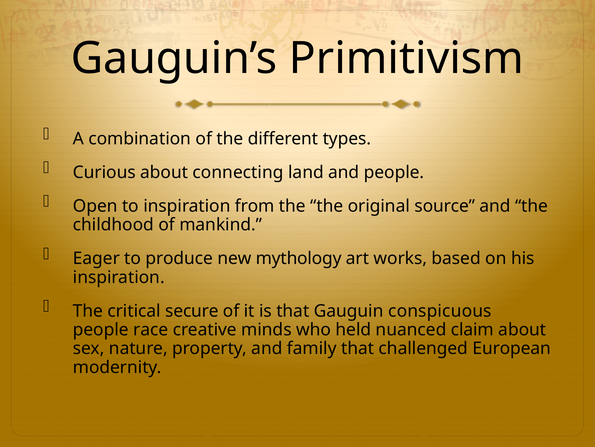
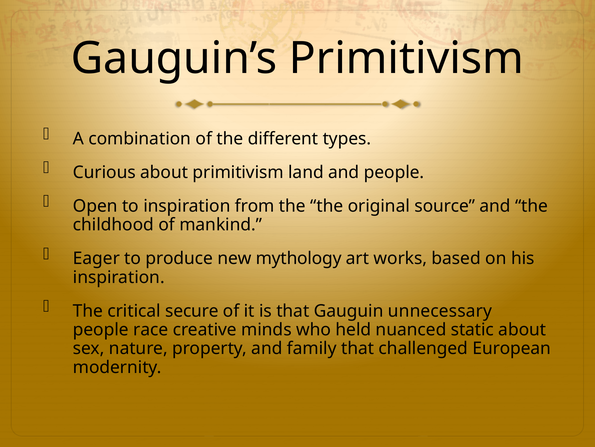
about connecting: connecting -> primitivism
conspicuous: conspicuous -> unnecessary
claim: claim -> static
